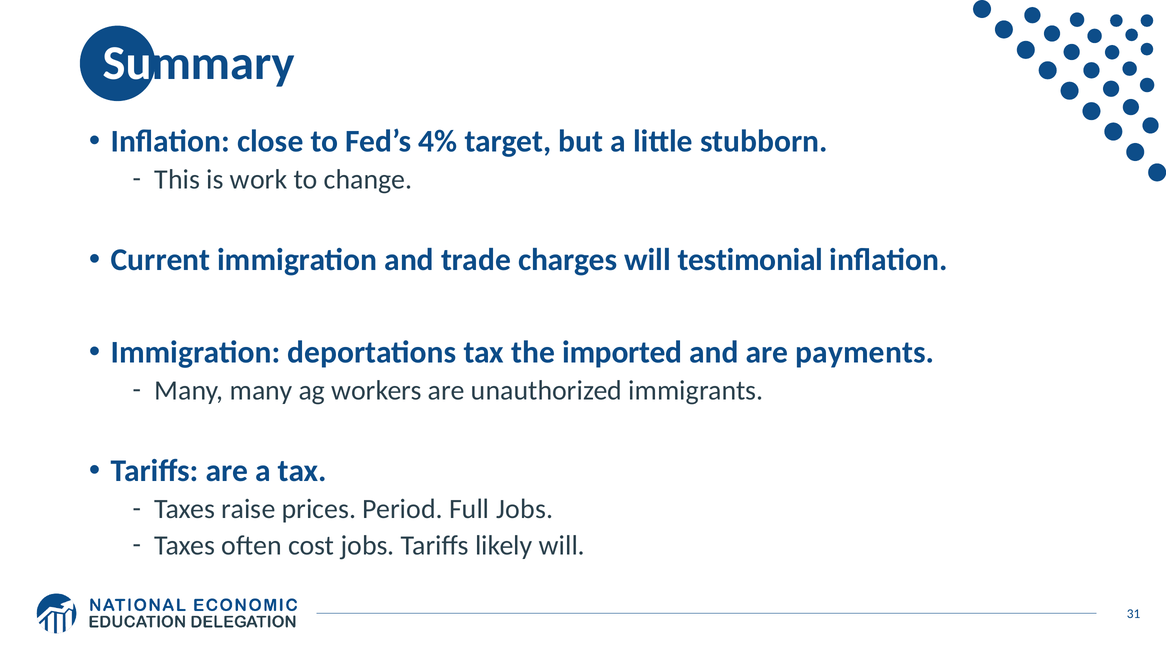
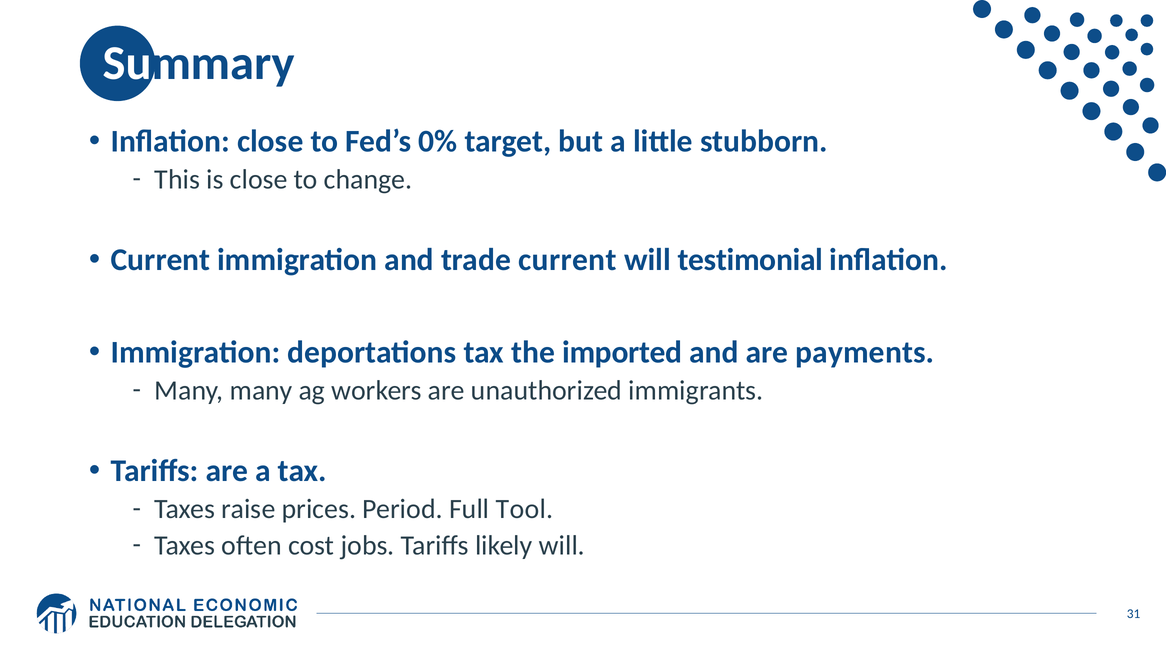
4%: 4% -> 0%
is work: work -> close
trade charges: charges -> current
Full Jobs: Jobs -> Tool
